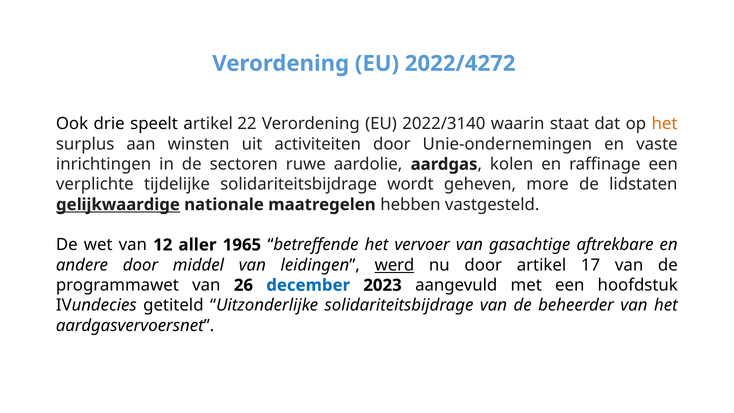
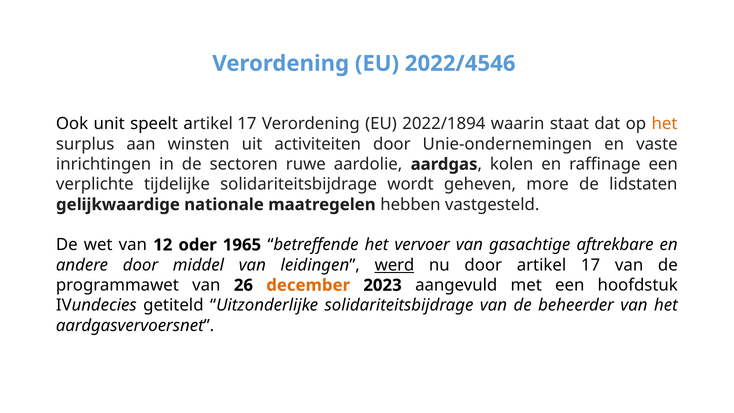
2022/4272: 2022/4272 -> 2022/4546
drie: drie -> unit
speelt artikel 22: 22 -> 17
2022/3140: 2022/3140 -> 2022/1894
gelijkwaardige underline: present -> none
aller: aller -> oder
december colour: blue -> orange
